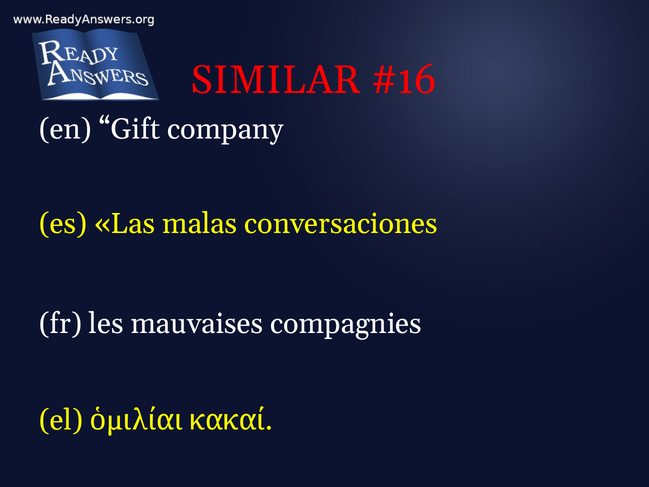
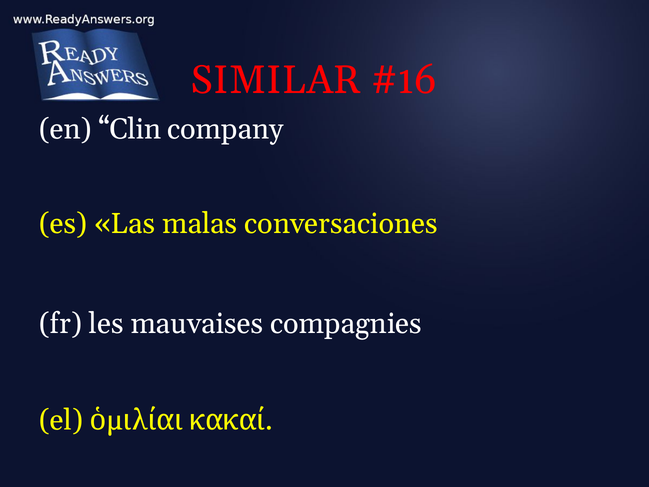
Gift: Gift -> Clin
